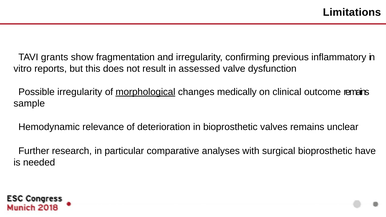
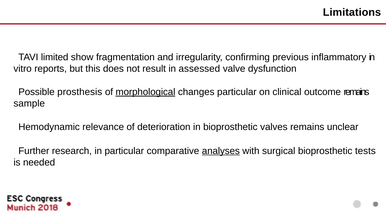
grants: grants -> limited
irregularity at (80, 92): irregularity -> prosthesis
changes medically: medically -> particular
analyses underline: none -> present
have: have -> tests
